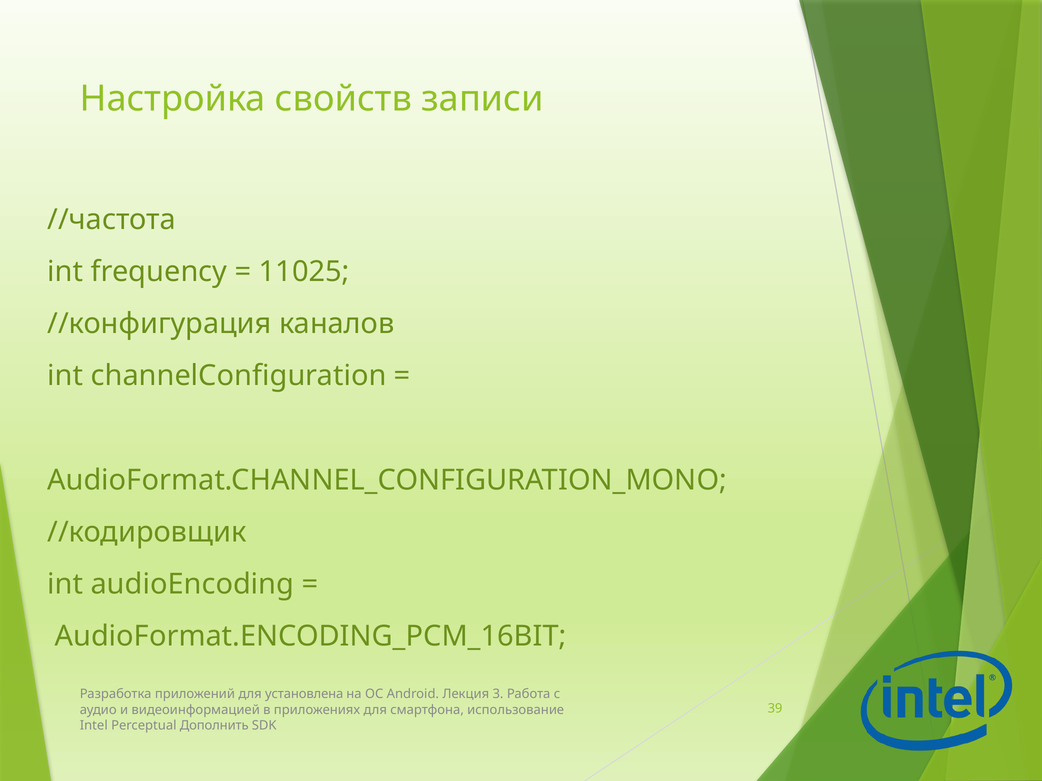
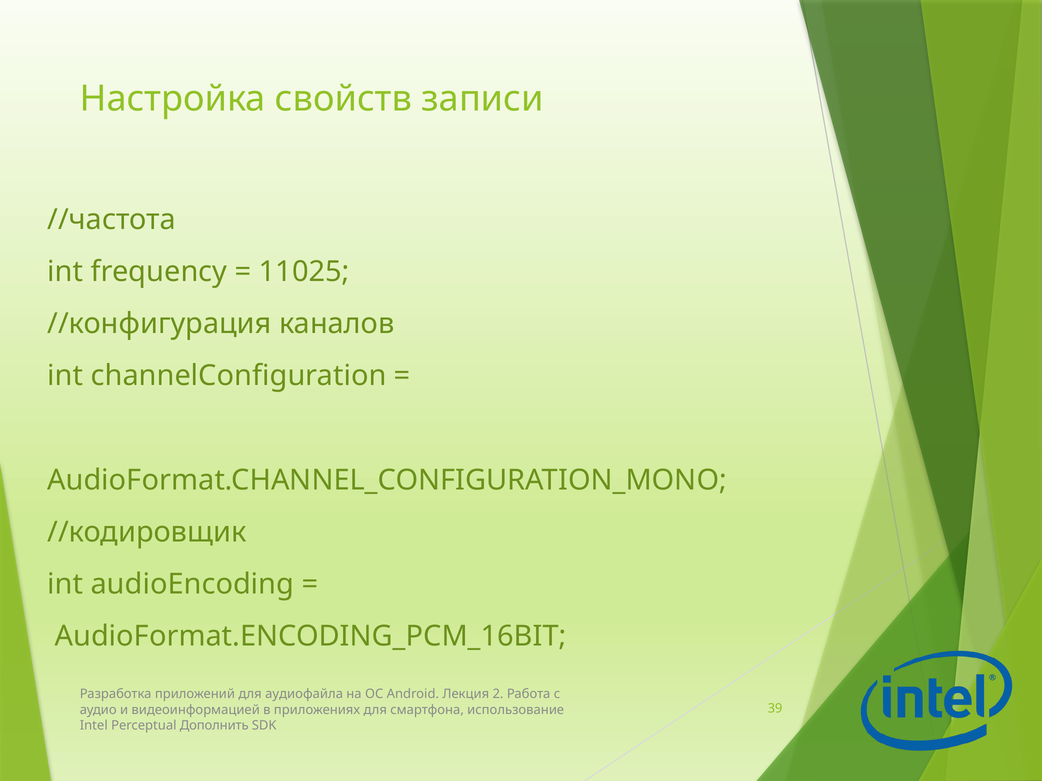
установлена: установлена -> аудиофайла
3: 3 -> 2
